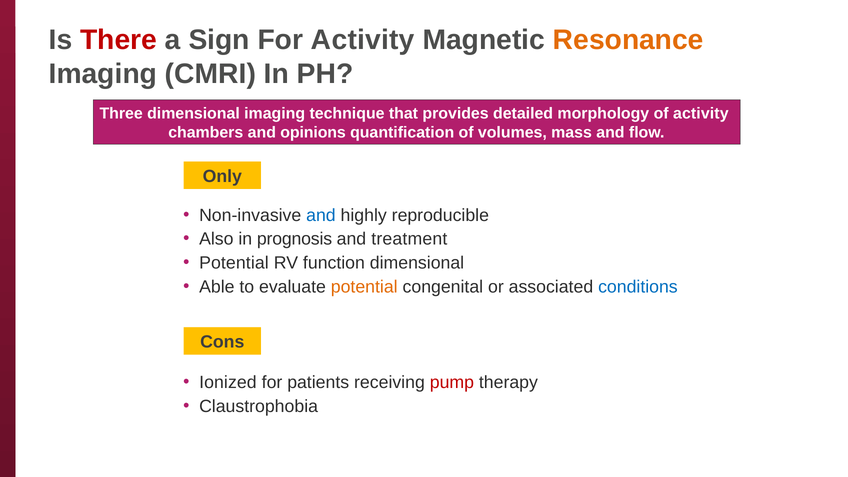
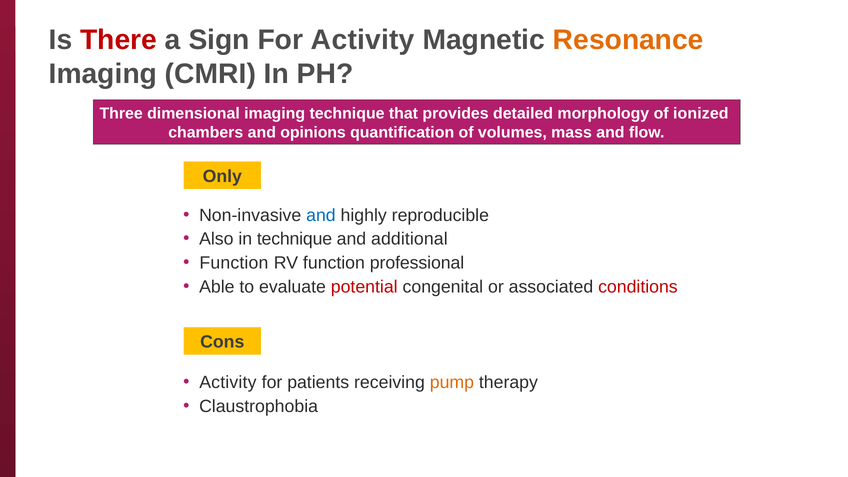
of activity: activity -> ionized
in prognosis: prognosis -> technique
treatment: treatment -> additional
Potential at (234, 263): Potential -> Function
function dimensional: dimensional -> professional
potential at (364, 287) colour: orange -> red
conditions colour: blue -> red
Ionized at (228, 382): Ionized -> Activity
pump colour: red -> orange
